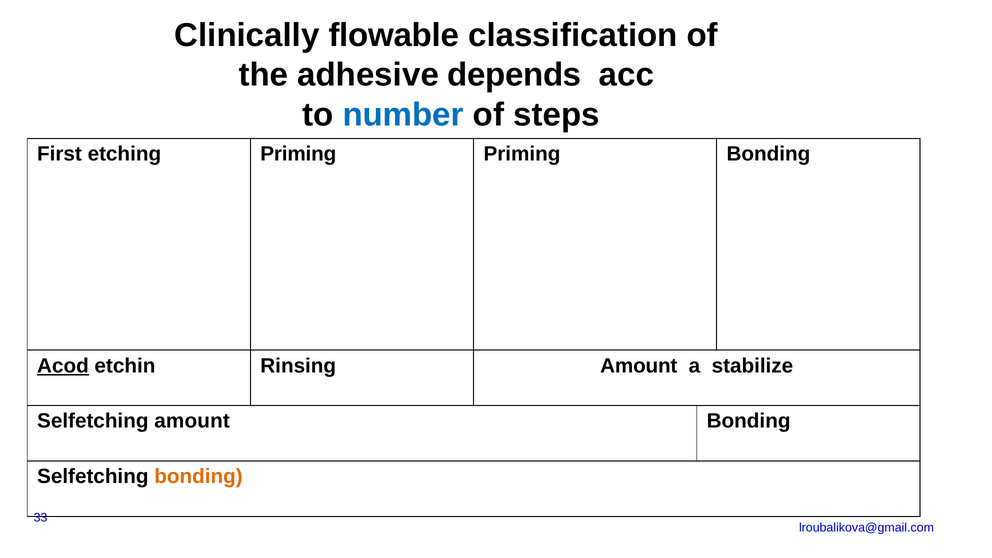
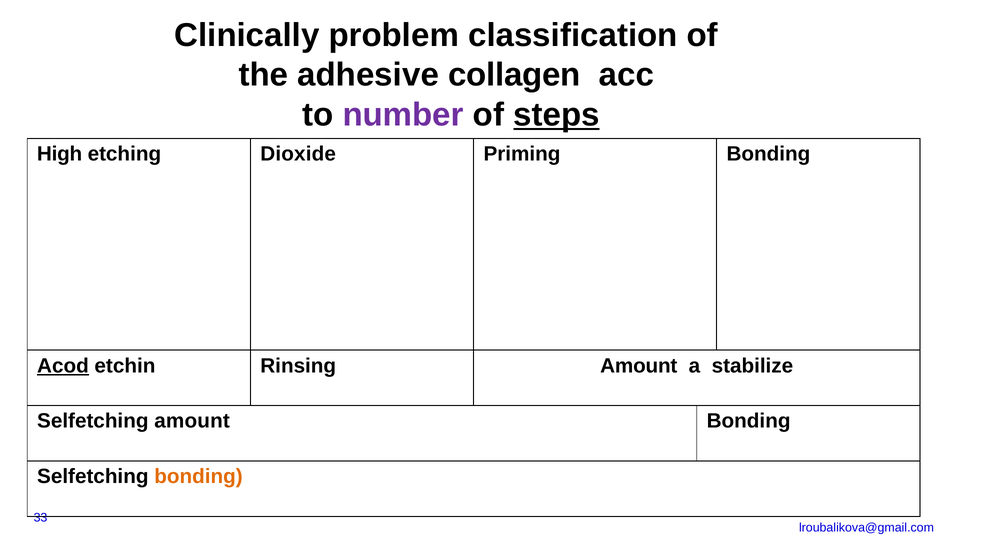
flowable: flowable -> problem
depends: depends -> collagen
number colour: blue -> purple
steps underline: none -> present
First: First -> High
etching Priming: Priming -> Dioxide
